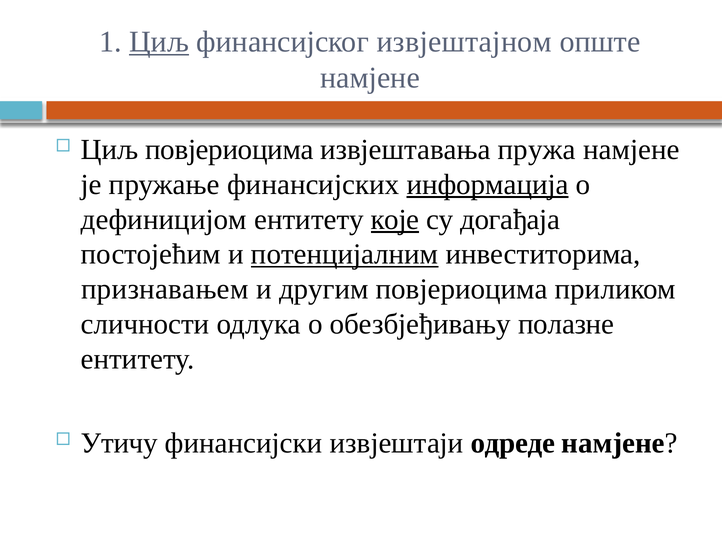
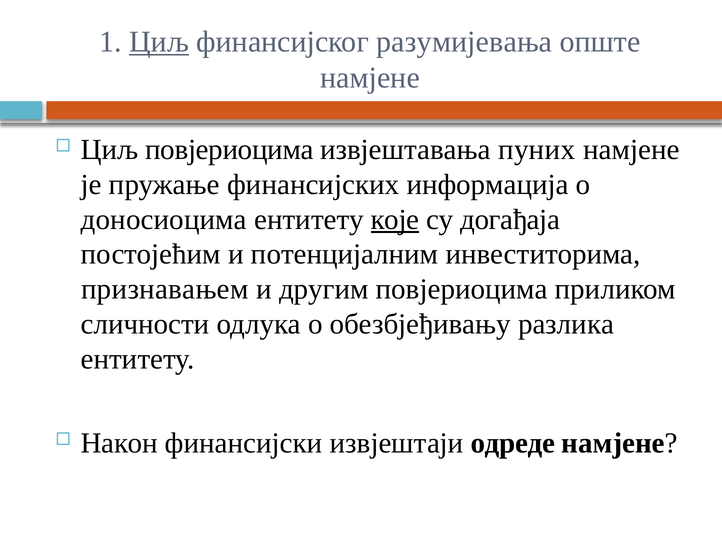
извјештајном: извјештајном -> разумијевања
пружа: пружа -> пуних
информација underline: present -> none
дефиницијом: дефиницијом -> доносиоцима
потенцијалним underline: present -> none
полазне: полазне -> разлика
Утичу: Утичу -> Након
